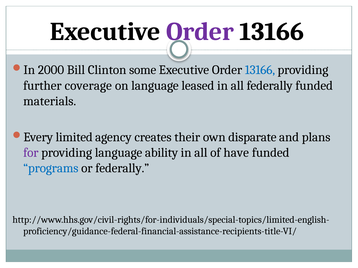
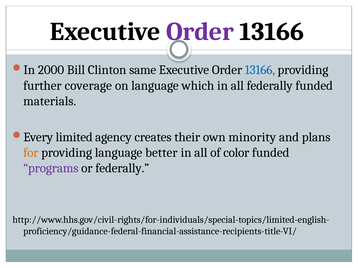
some: some -> same
leased: leased -> which
disparate: disparate -> minority
for colour: purple -> orange
ability: ability -> better
have: have -> color
programs colour: blue -> purple
